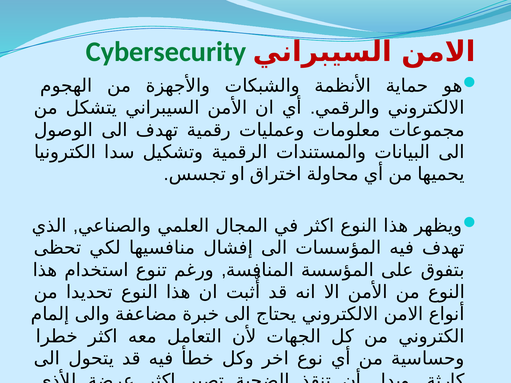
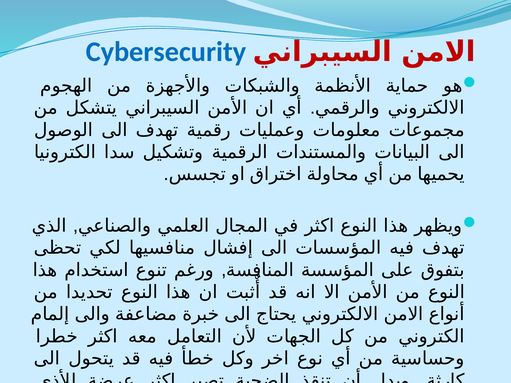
Cybersecurity colour: green -> blue
